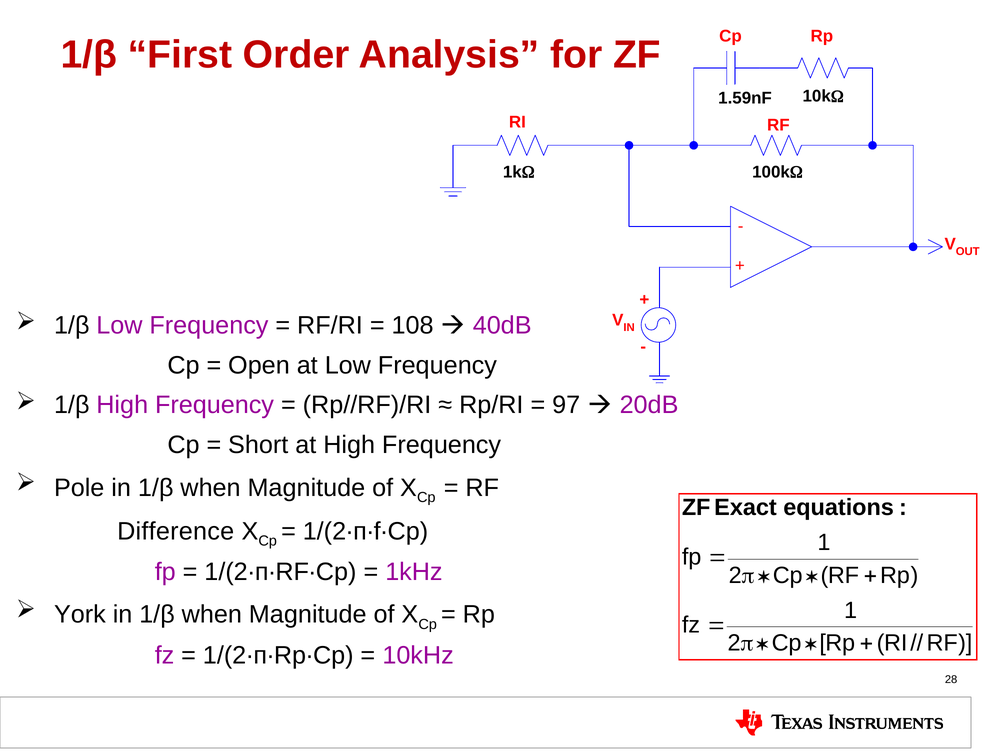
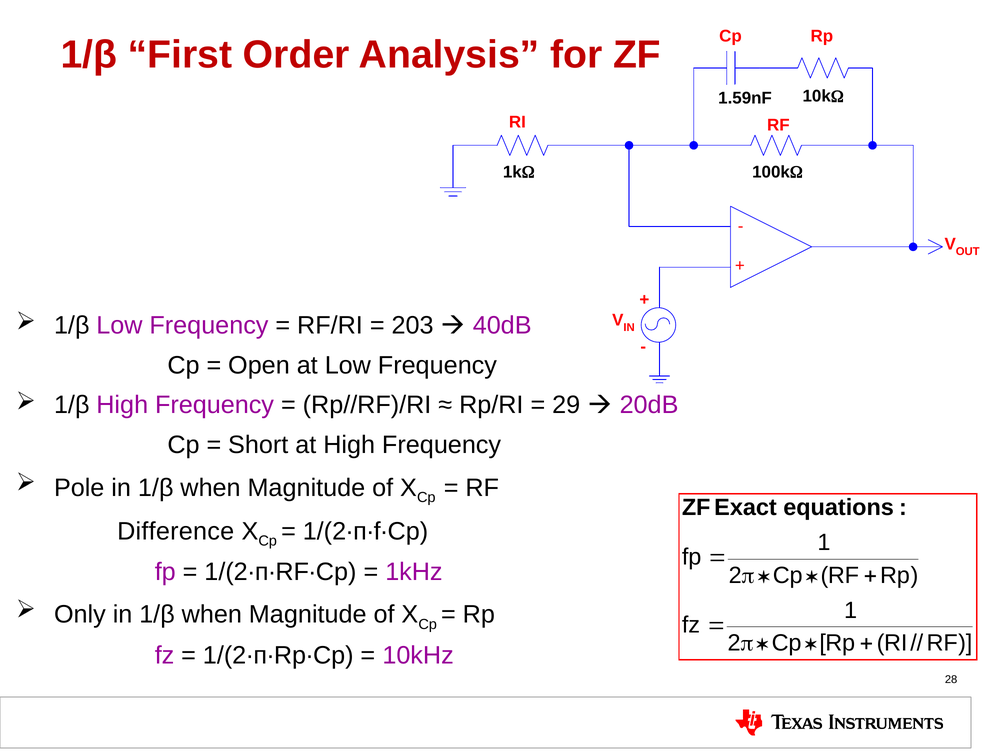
108: 108 -> 203
97: 97 -> 29
York: York -> Only
